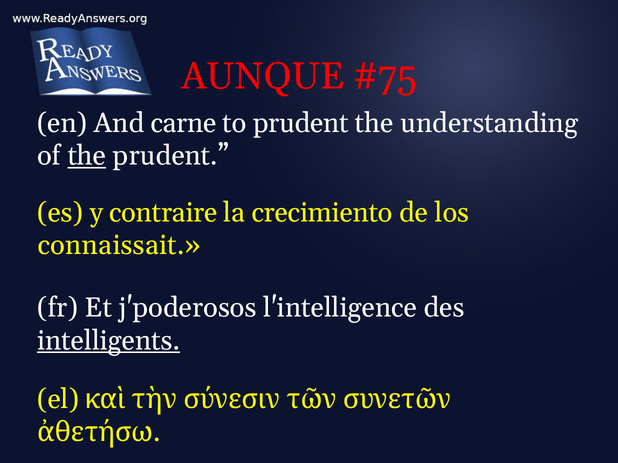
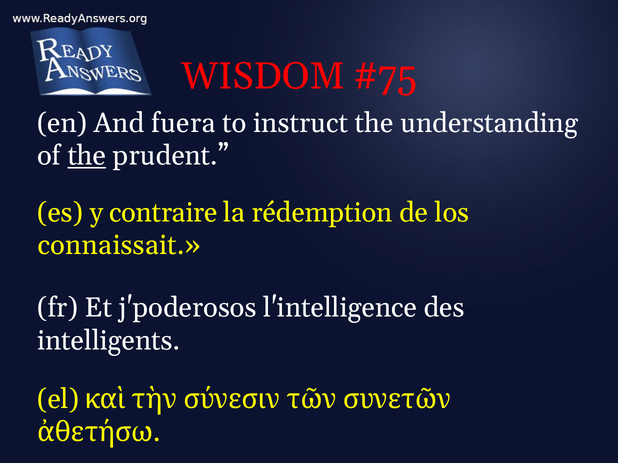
AUNQUE: AUNQUE -> WISDOM
carne: carne -> fuera
to prudent: prudent -> instruct
crecimiento: crecimiento -> rédemption
intelligents underline: present -> none
